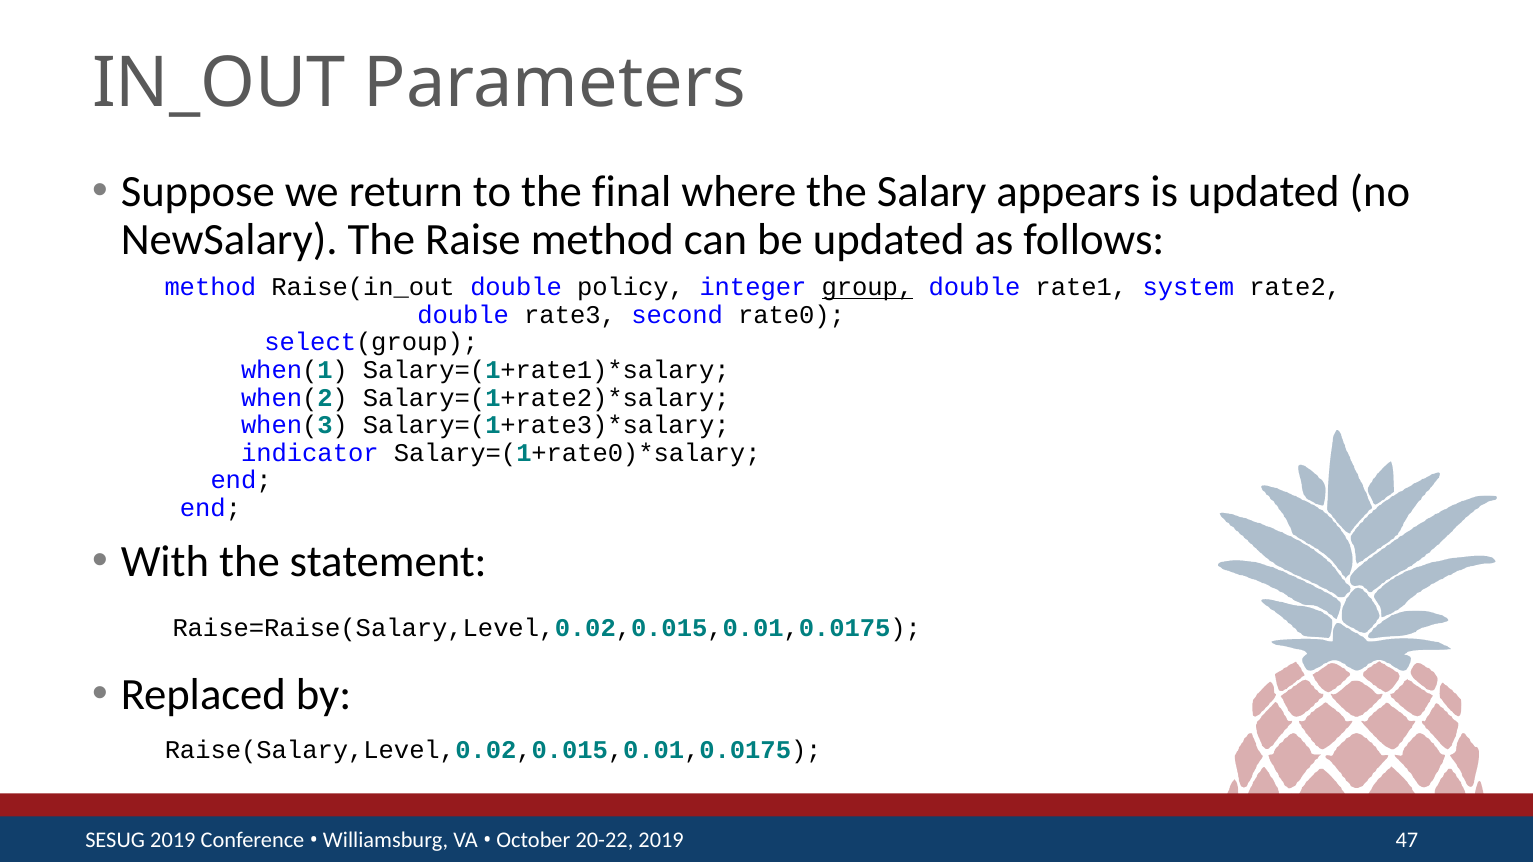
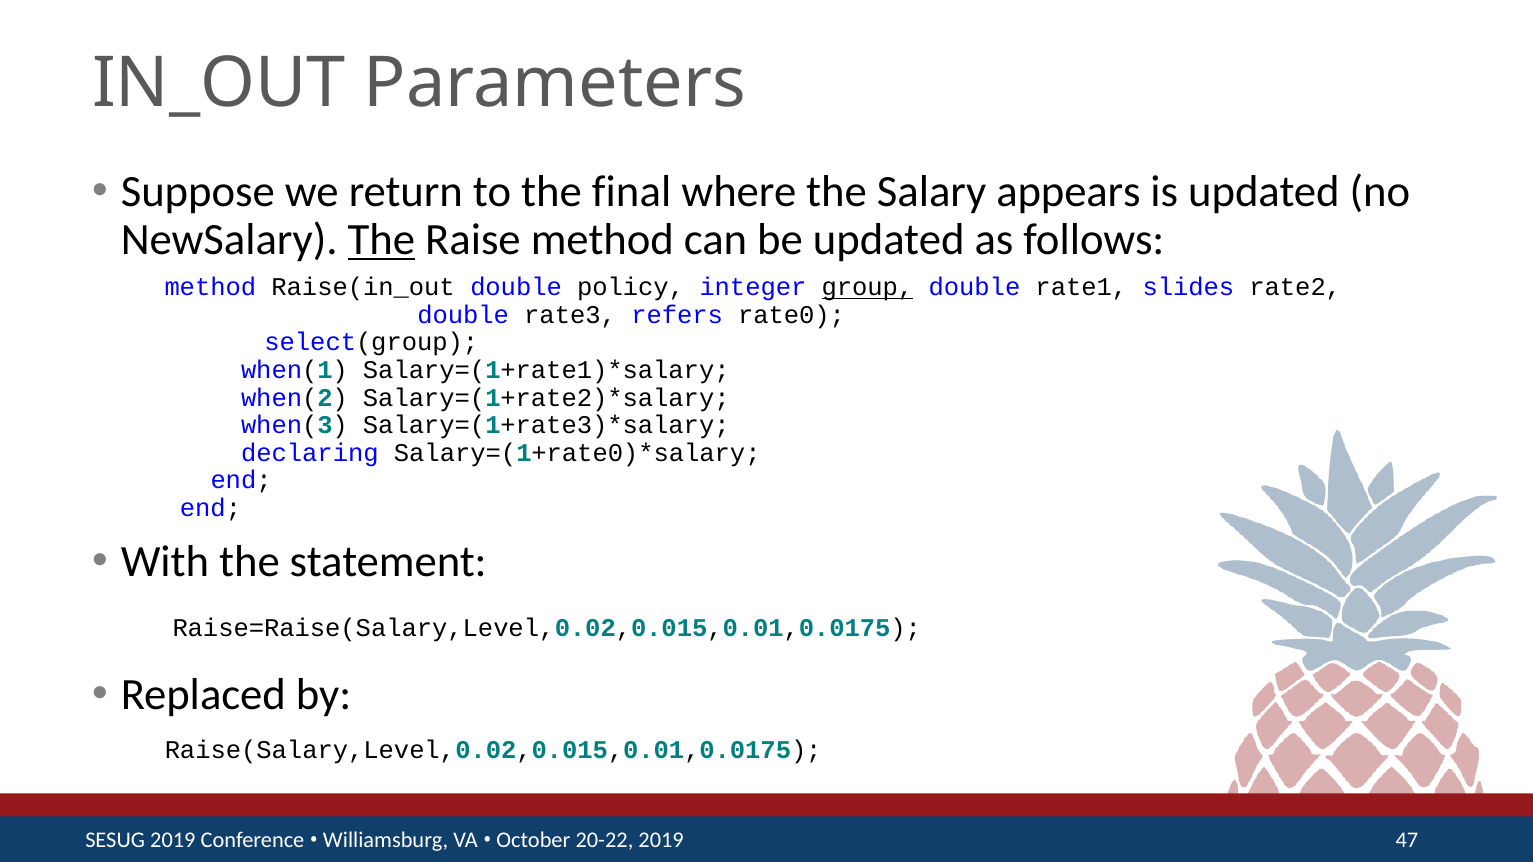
The at (381, 240) underline: none -> present
system: system -> slides
second: second -> refers
indicator: indicator -> declaring
